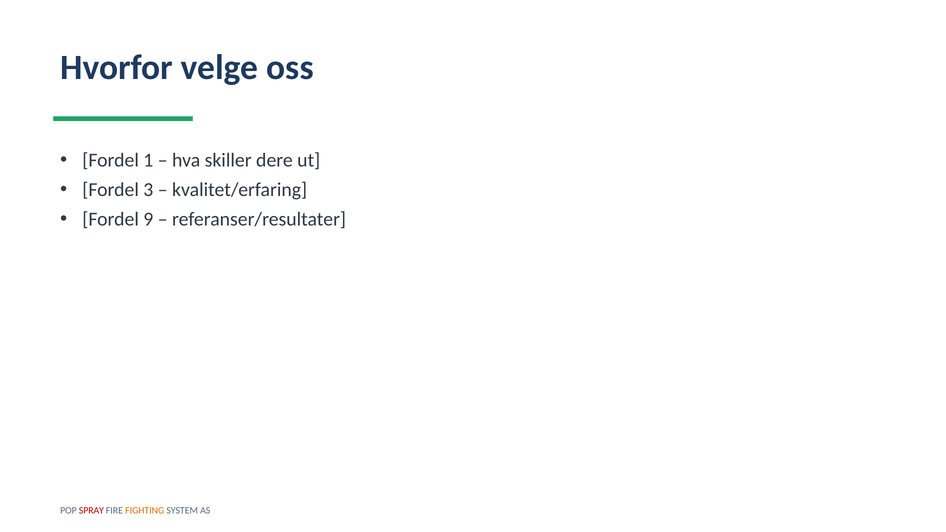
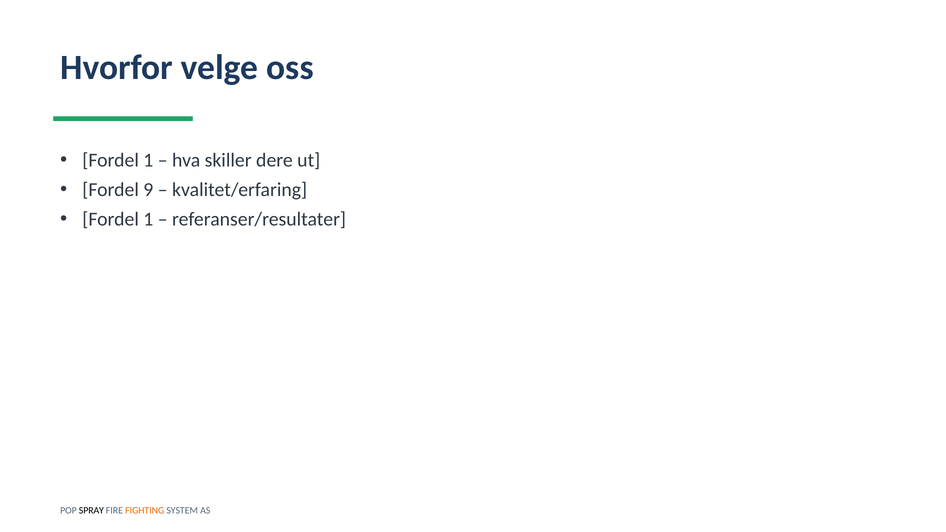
3: 3 -> 9
9 at (148, 219): 9 -> 1
SPRAY colour: red -> black
